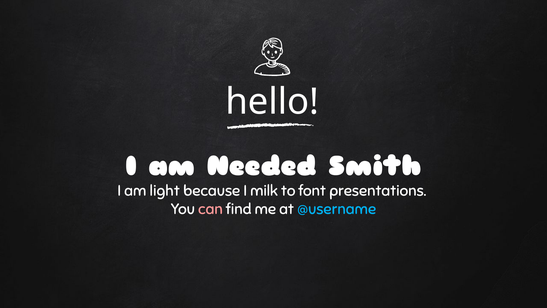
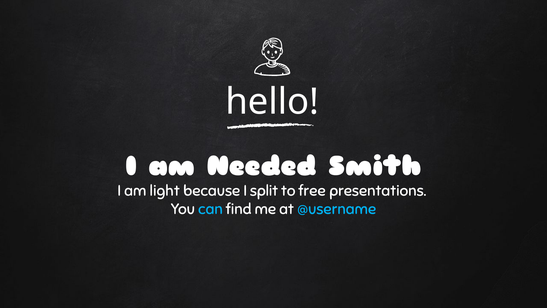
milk: milk -> split
font: font -> free
can colour: pink -> light blue
